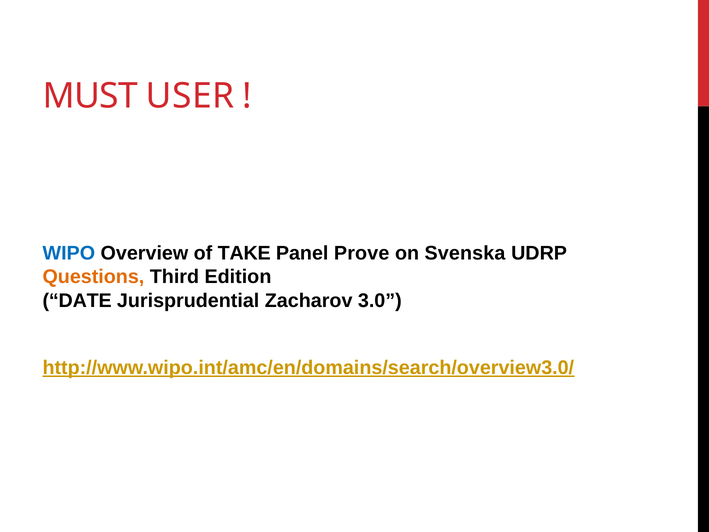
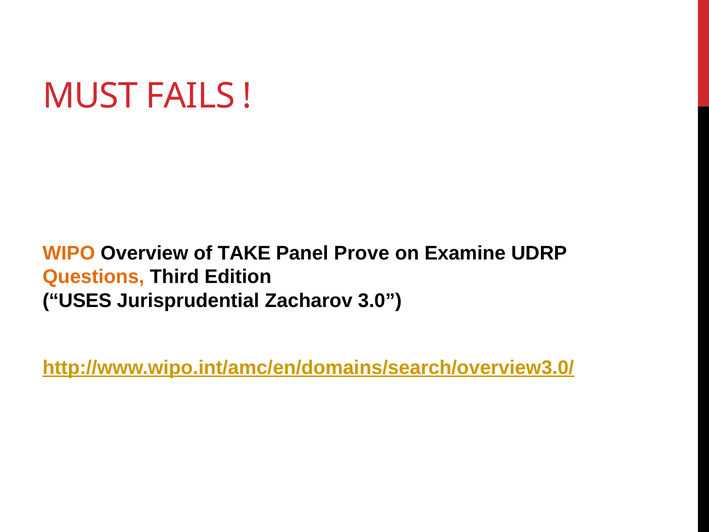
USER: USER -> FAILS
WIPO colour: blue -> orange
Svenska: Svenska -> Examine
DATE: DATE -> USES
